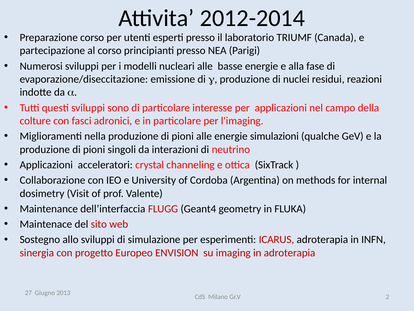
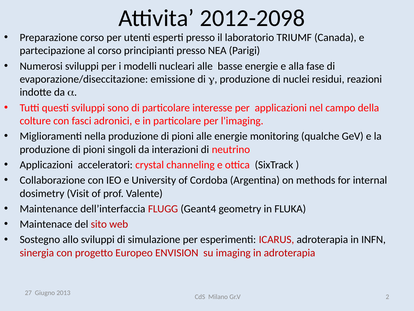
2012-2014: 2012-2014 -> 2012-2098
simulazioni: simulazioni -> monitoring
